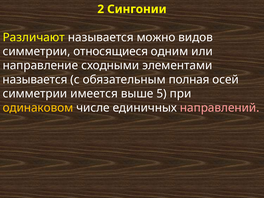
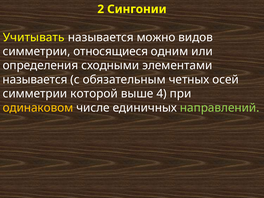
Различают: Различают -> Учитывать
направление: направление -> определения
полная: полная -> четных
имеется: имеется -> которой
5: 5 -> 4
направлений colour: pink -> light green
